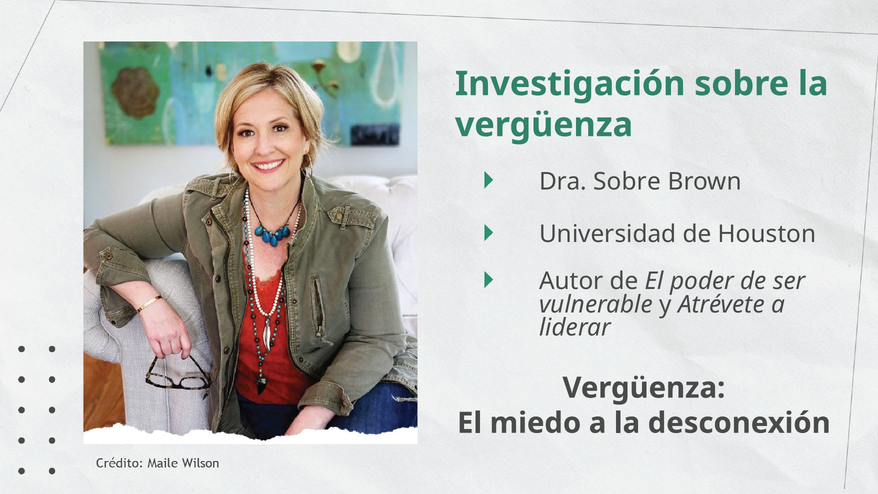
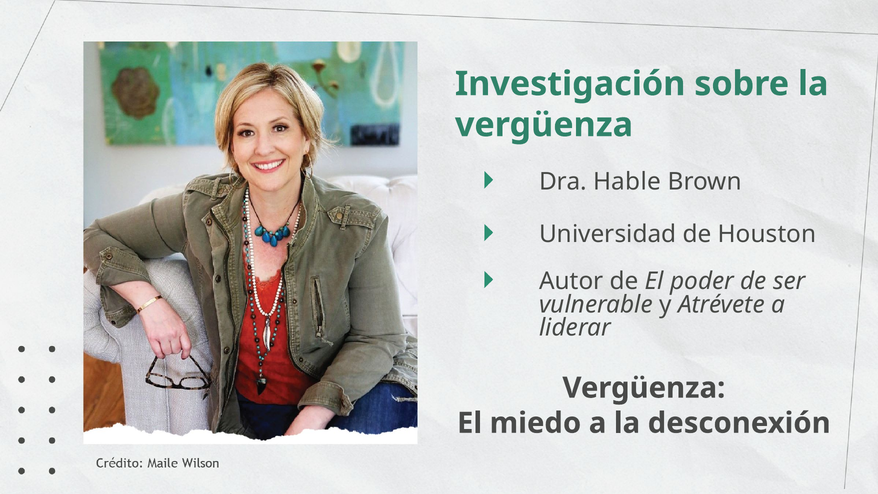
Dra Sobre: Sobre -> Hable
